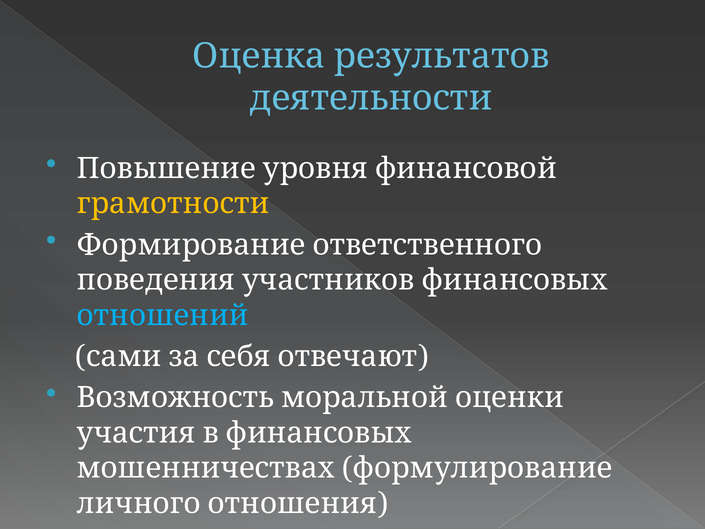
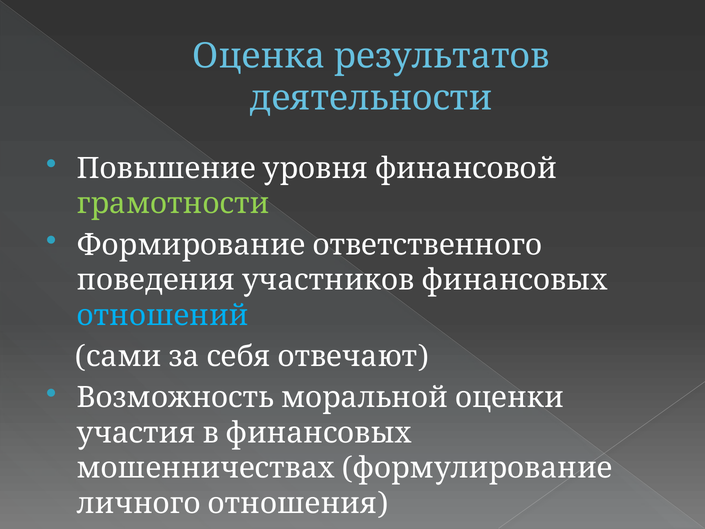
грамотности colour: yellow -> light green
